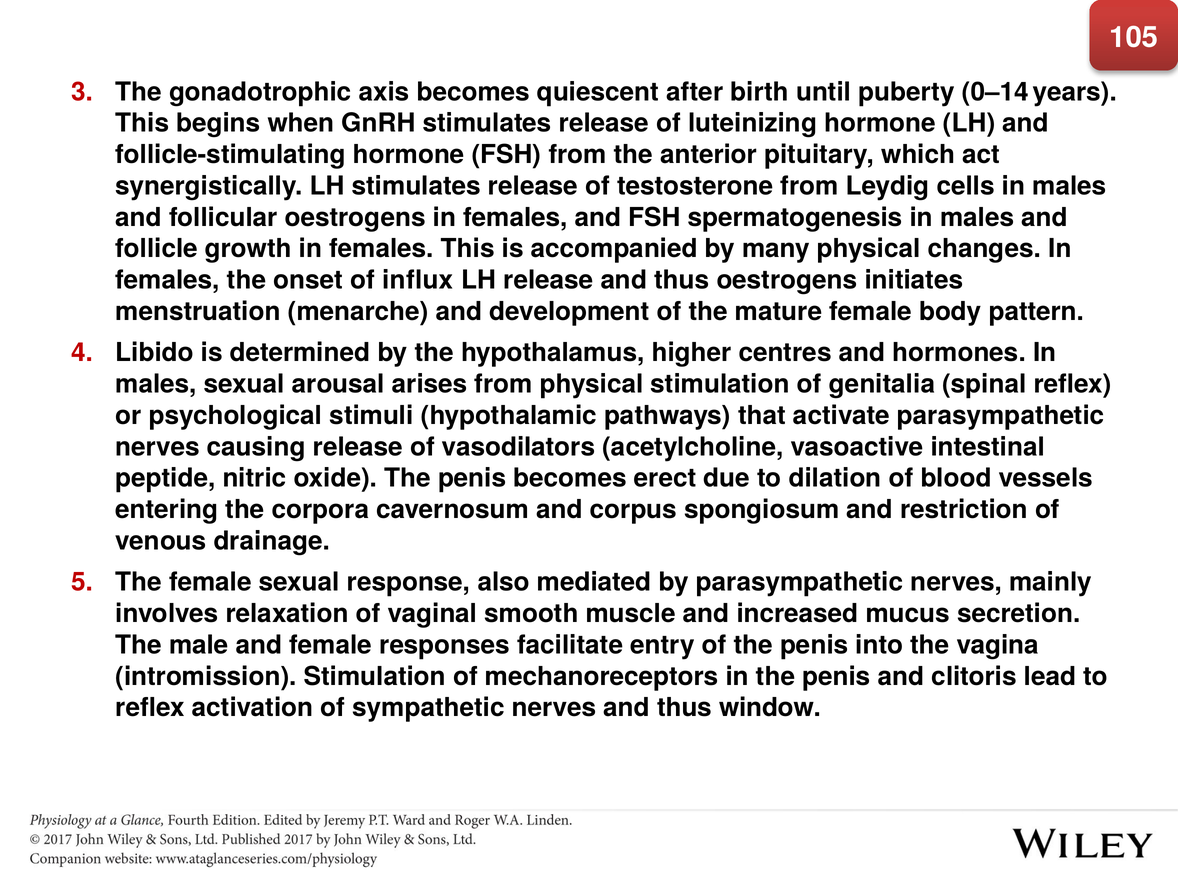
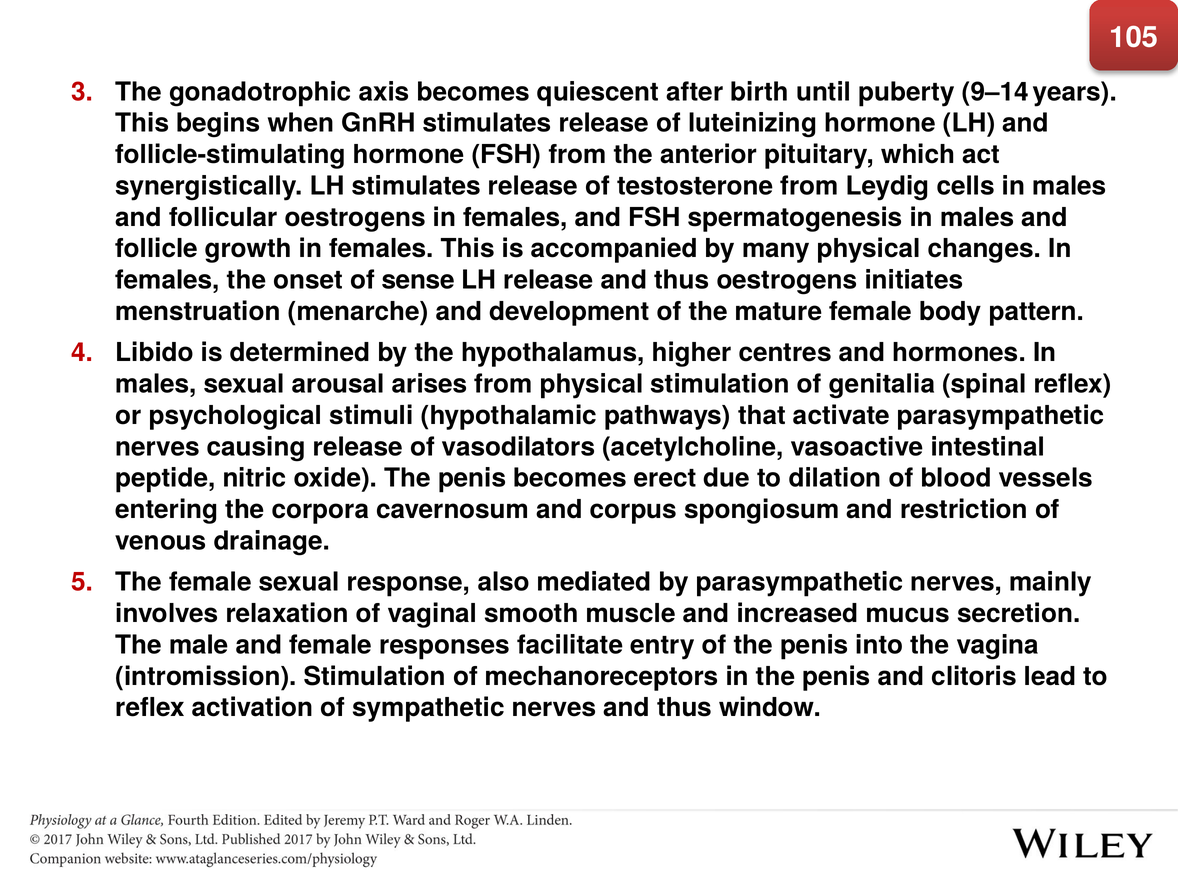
0–14: 0–14 -> 9–14
influx: influx -> sense
